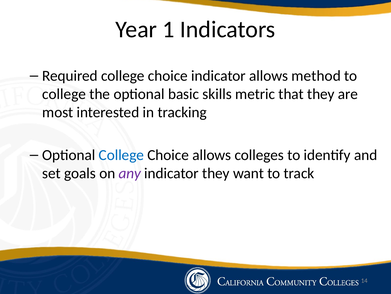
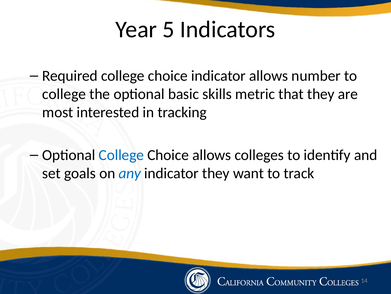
1: 1 -> 5
method: method -> number
any colour: purple -> blue
